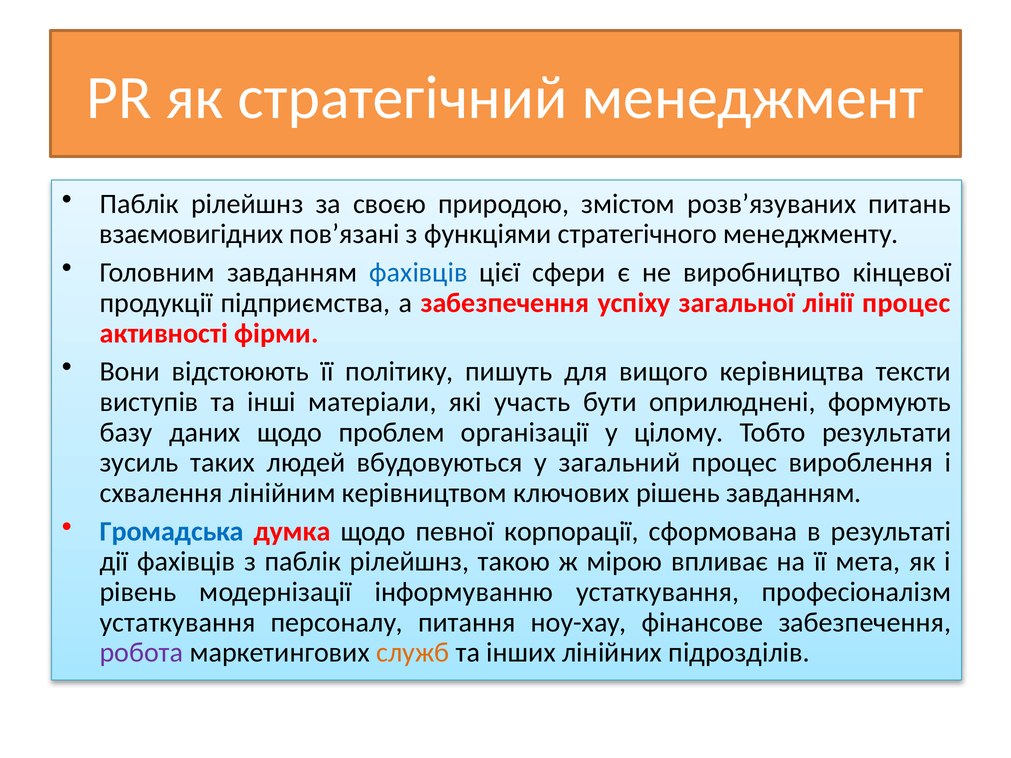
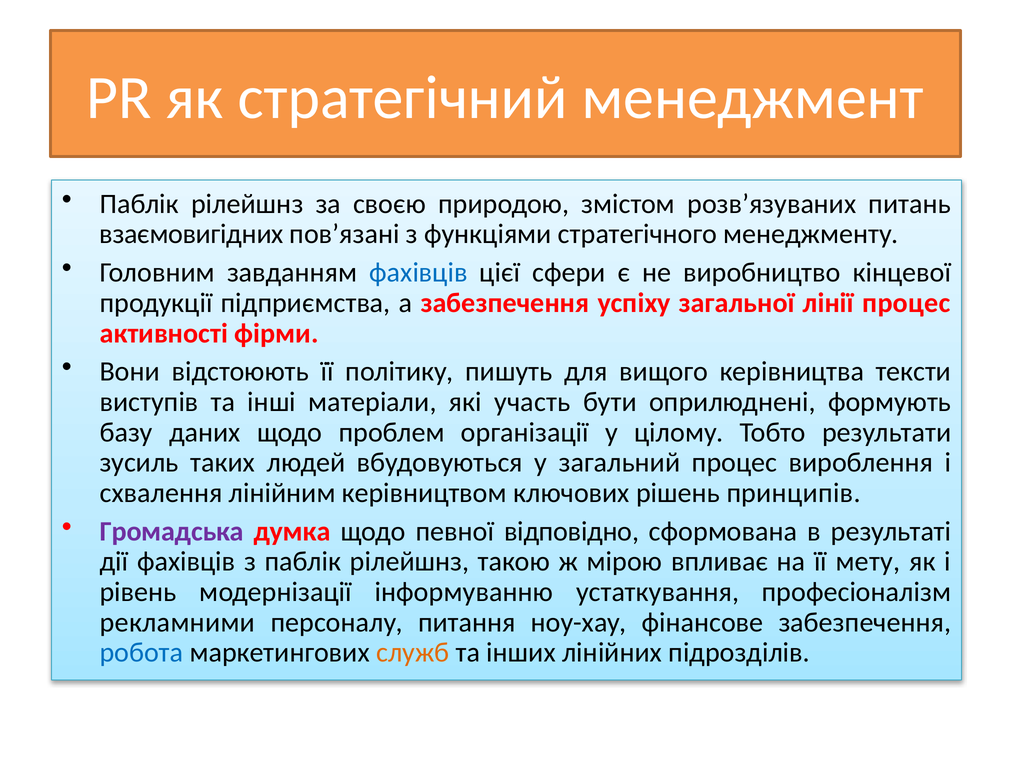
рішень завданням: завданням -> принципів
Громадська colour: blue -> purple
корпорації: корпорації -> відповідно
мета: мета -> мету
устаткування at (178, 622): устаткування -> рекламними
робота colour: purple -> blue
